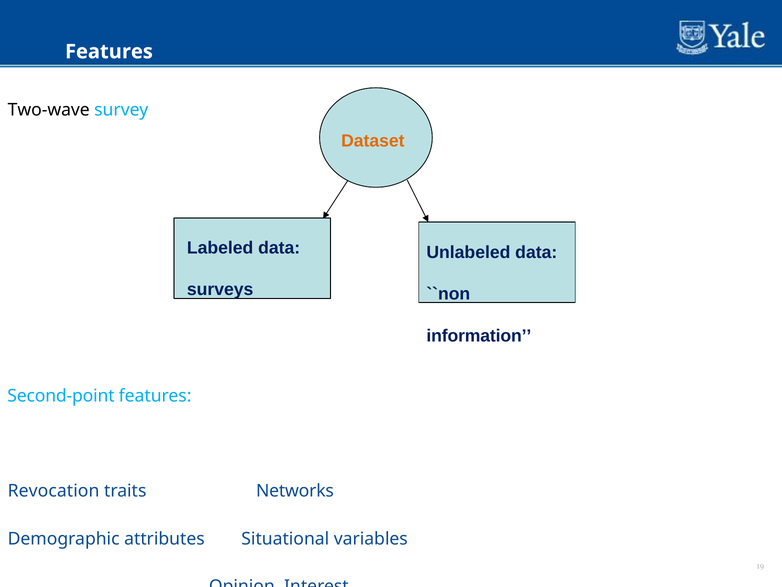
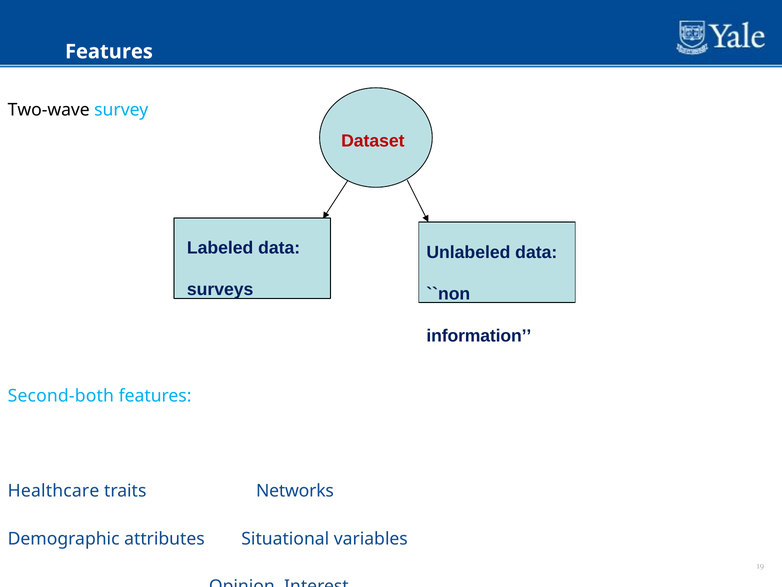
Dataset colour: orange -> red
Second-point: Second-point -> Second-both
Revocation: Revocation -> Healthcare
